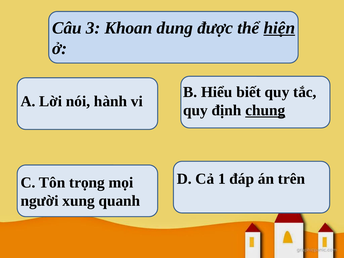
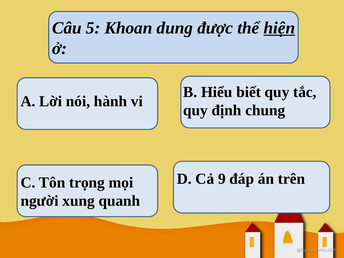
3: 3 -> 5
chung underline: present -> none
1: 1 -> 9
